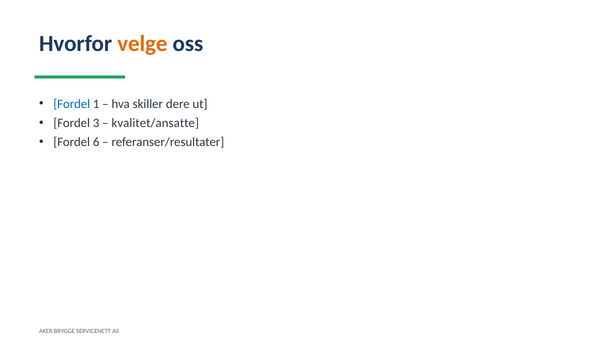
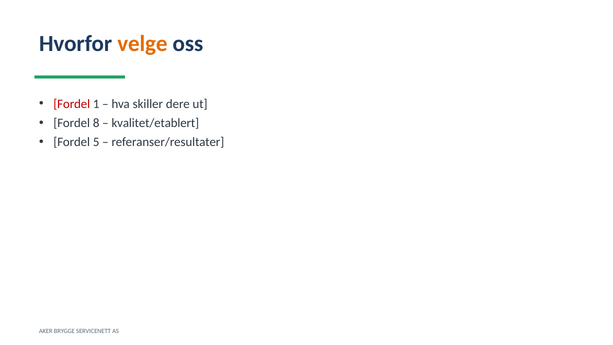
Fordel at (72, 104) colour: blue -> red
3: 3 -> 8
kvalitet/ansatte: kvalitet/ansatte -> kvalitet/etablert
6: 6 -> 5
